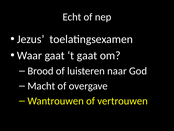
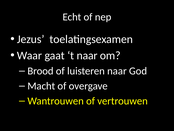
t gaat: gaat -> naar
